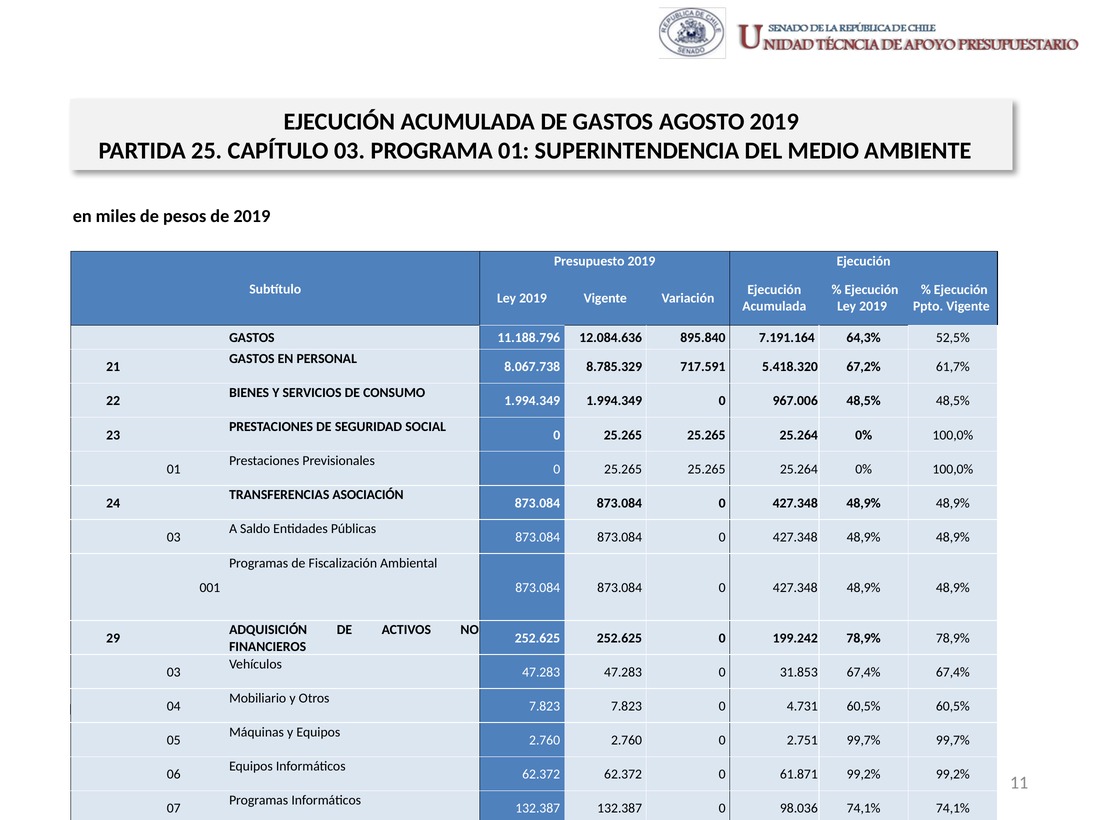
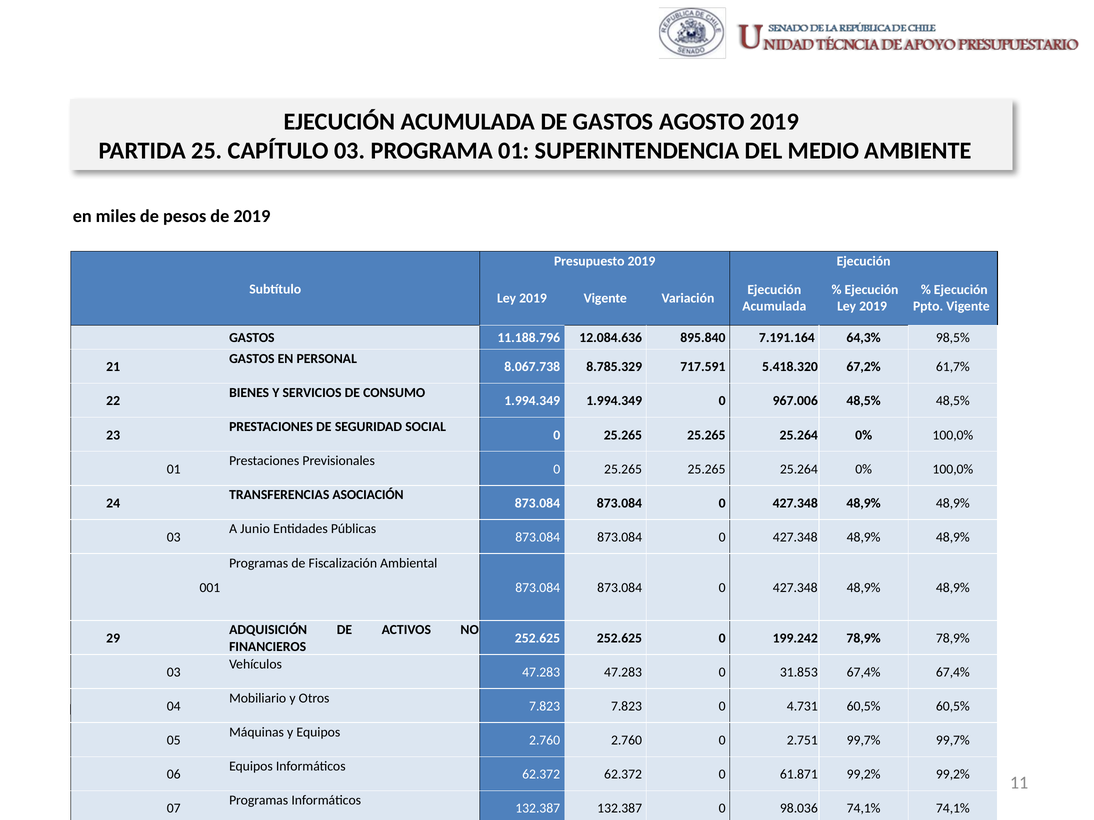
52,5%: 52,5% -> 98,5%
Saldo: Saldo -> Junio
